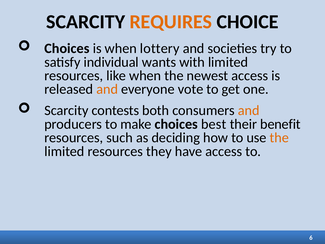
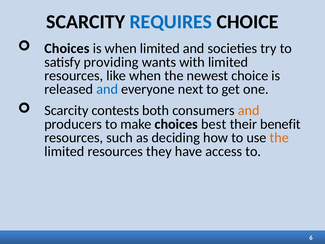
REQUIRES colour: orange -> blue
when lottery: lottery -> limited
individual: individual -> providing
newest access: access -> choice
and at (107, 89) colour: orange -> blue
vote: vote -> next
